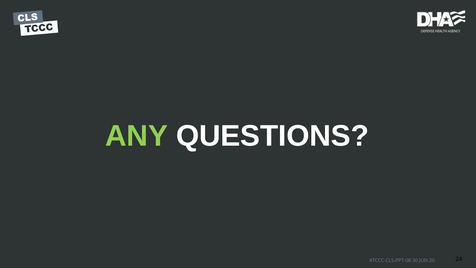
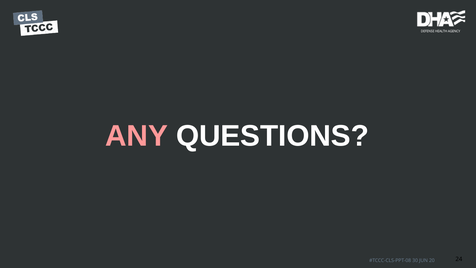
ANY colour: light green -> pink
